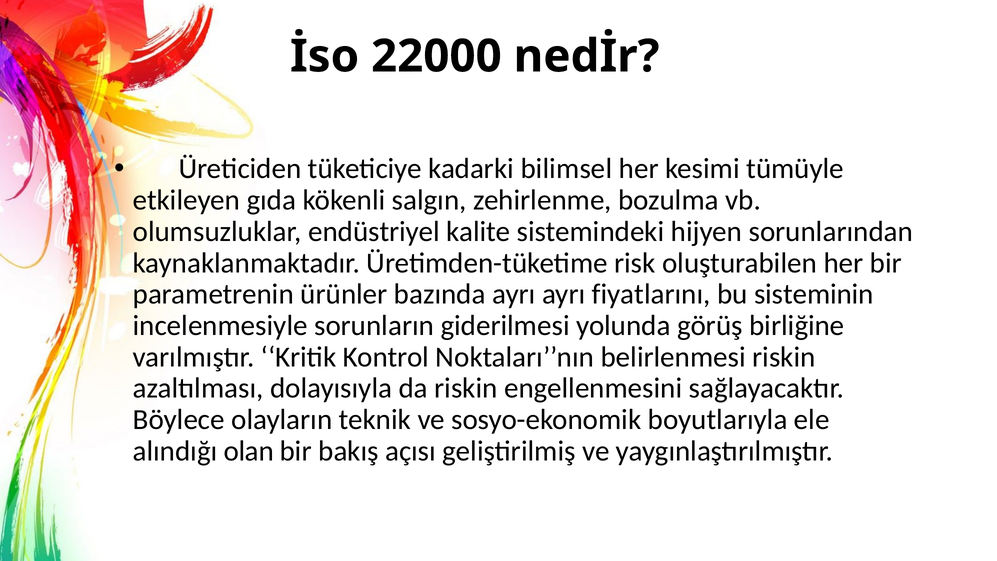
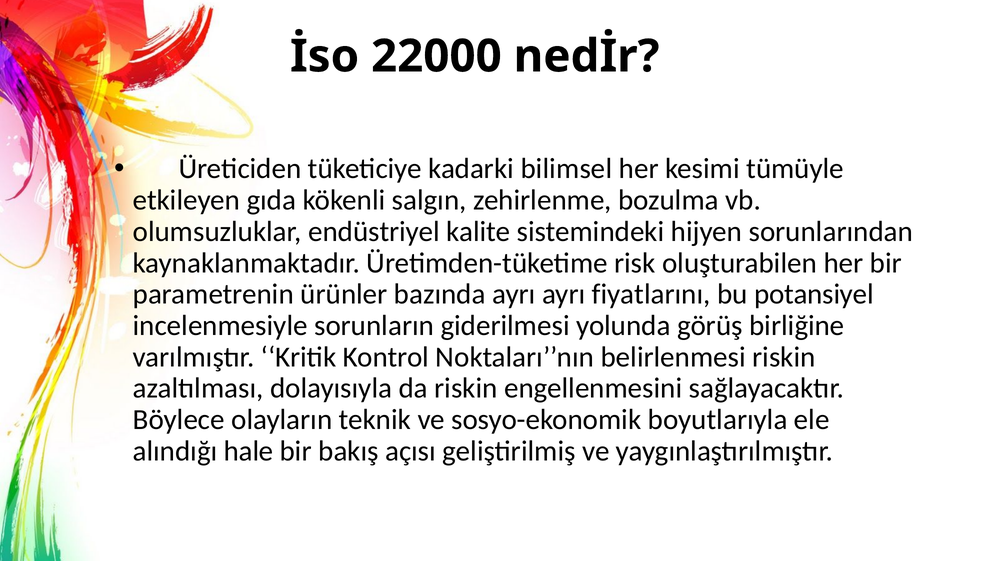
sisteminin: sisteminin -> potansiyel
olan: olan -> hale
